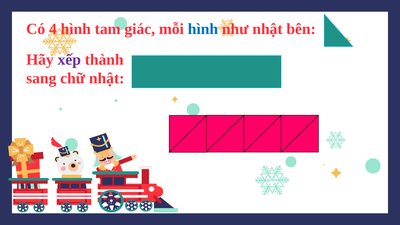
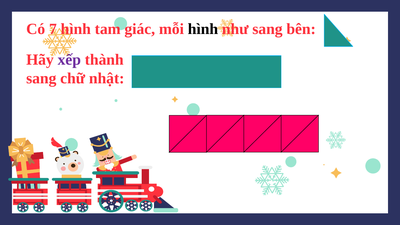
4: 4 -> 7
hình at (203, 29) colour: blue -> black
như nhật: nhật -> sang
